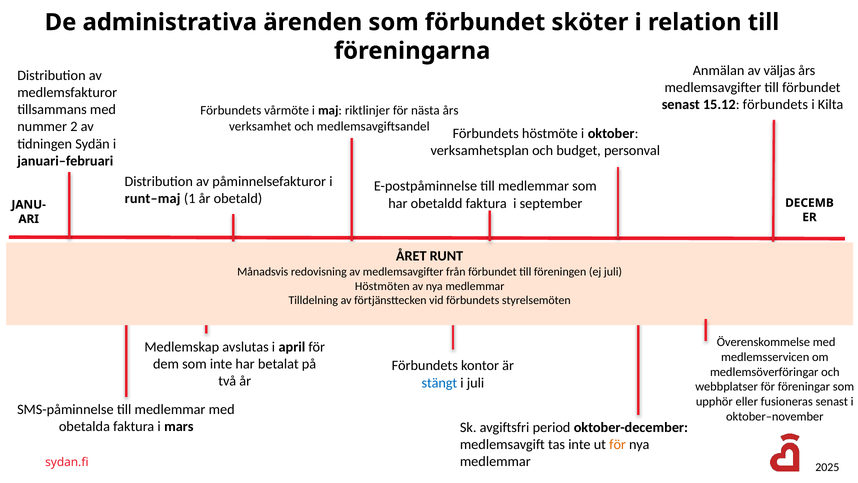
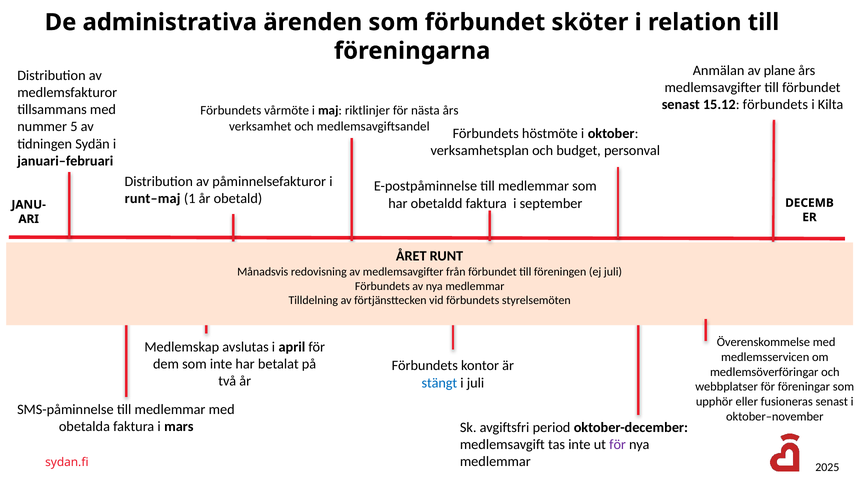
väljas: väljas -> plane
2: 2 -> 5
Höstmöten at (382, 286): Höstmöten -> Förbundets
för at (618, 444) colour: orange -> purple
